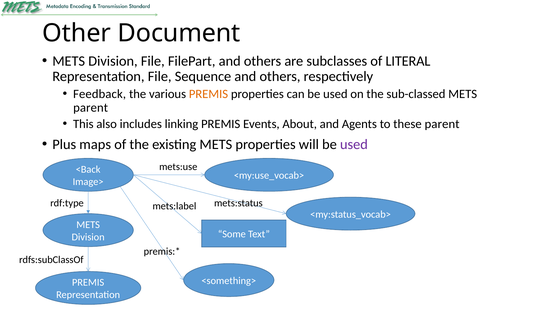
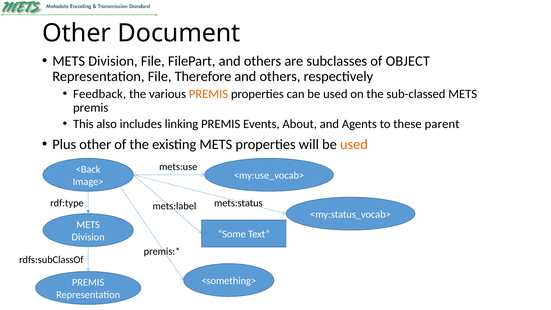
LITERAL: LITERAL -> OBJECT
Sequence: Sequence -> Therefore
parent at (91, 107): parent -> premis
Plus maps: maps -> other
used at (354, 144) colour: purple -> orange
